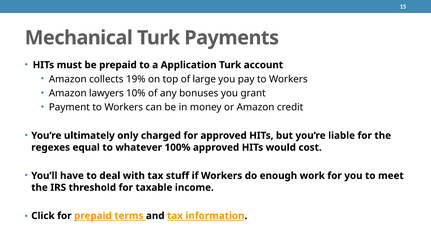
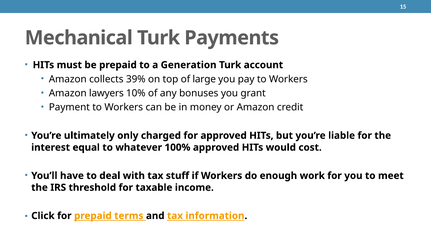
Application: Application -> Generation
19%: 19% -> 39%
regexes: regexes -> interest
